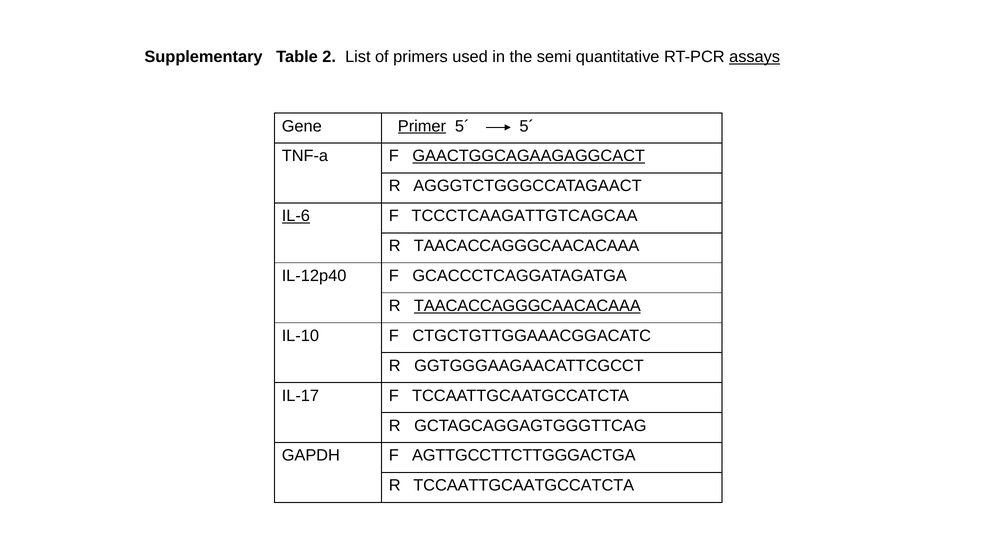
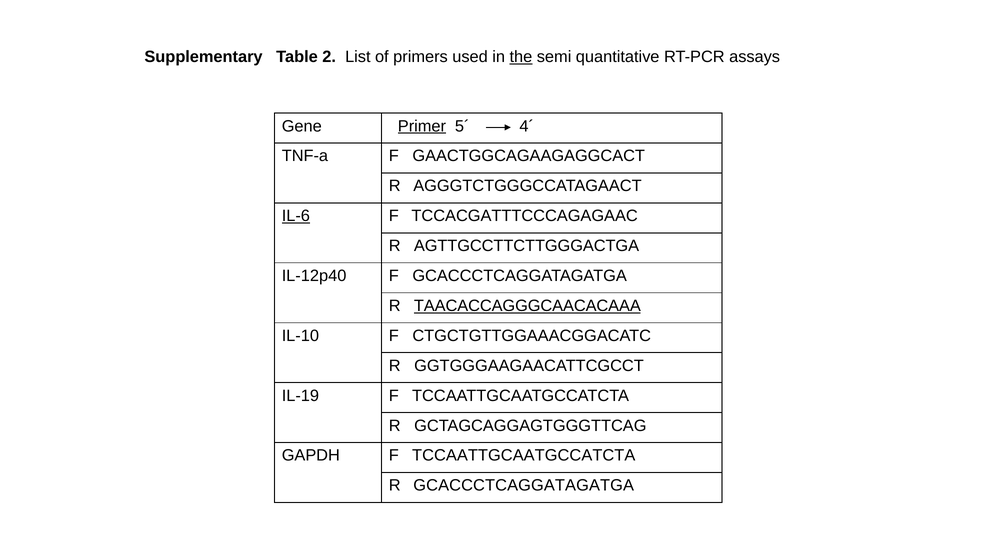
the underline: none -> present
assays underline: present -> none
5´ 5´: 5´ -> 4´
GAACTGGCAGAAGAGGCACT underline: present -> none
TCCCTCAAGATTGTCAGCAA: TCCCTCAAGATTGTCAGCAA -> TCCACGATTTCCCAGAGAAC
TAACACCAGGGCAACACAAA at (527, 246): TAACACCAGGGCAACACAAA -> AGTTGCCTTCTTGGGACTGA
IL-17: IL-17 -> IL-19
GAPDH F AGTTGCCTTCTTGGGACTGA: AGTTGCCTTCTTGGGACTGA -> TCCAATTGCAATGCCATCTA
R TCCAATTGCAATGCCATCTA: TCCAATTGCAATGCCATCTA -> GCACCCTCAGGATAGATGA
